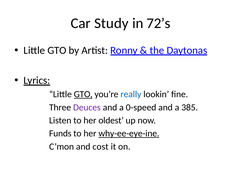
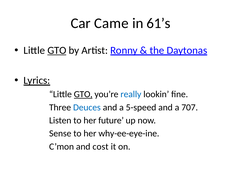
Study: Study -> Came
72’s: 72’s -> 61’s
GTO at (57, 51) underline: none -> present
Deuces colour: purple -> blue
0-speed: 0-speed -> 5-speed
385: 385 -> 707
oldest: oldest -> future
Funds: Funds -> Sense
why-ee-eye-ine underline: present -> none
